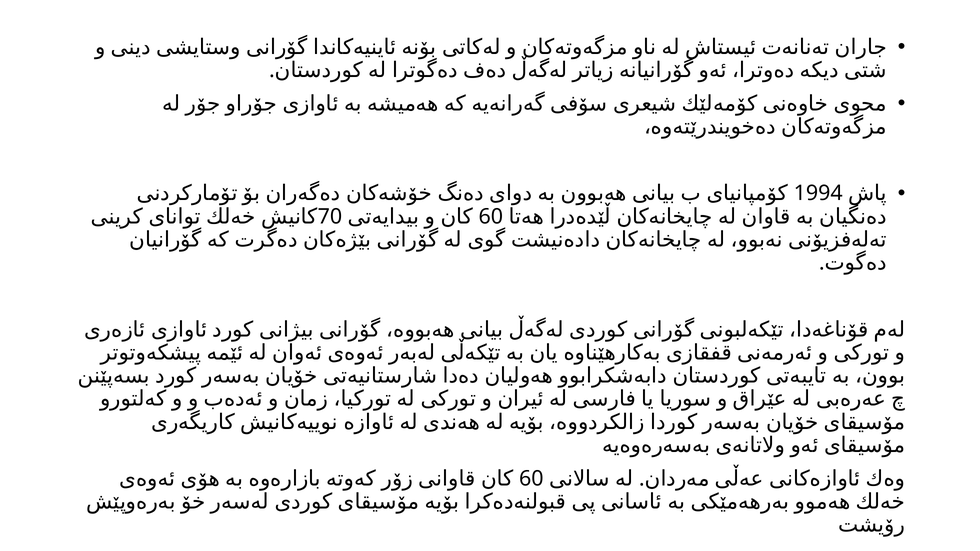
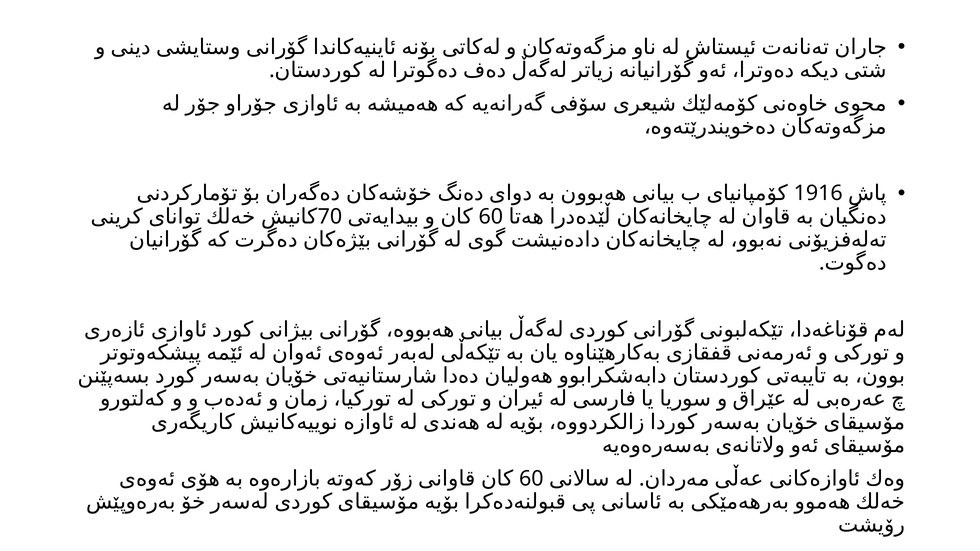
1994: 1994 -> 1916
